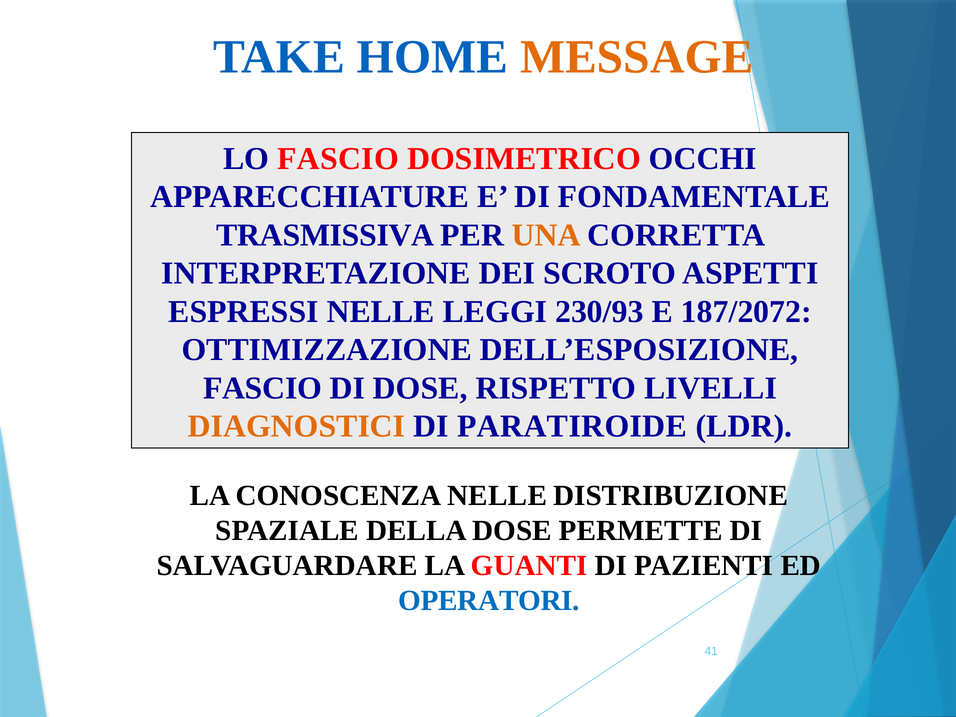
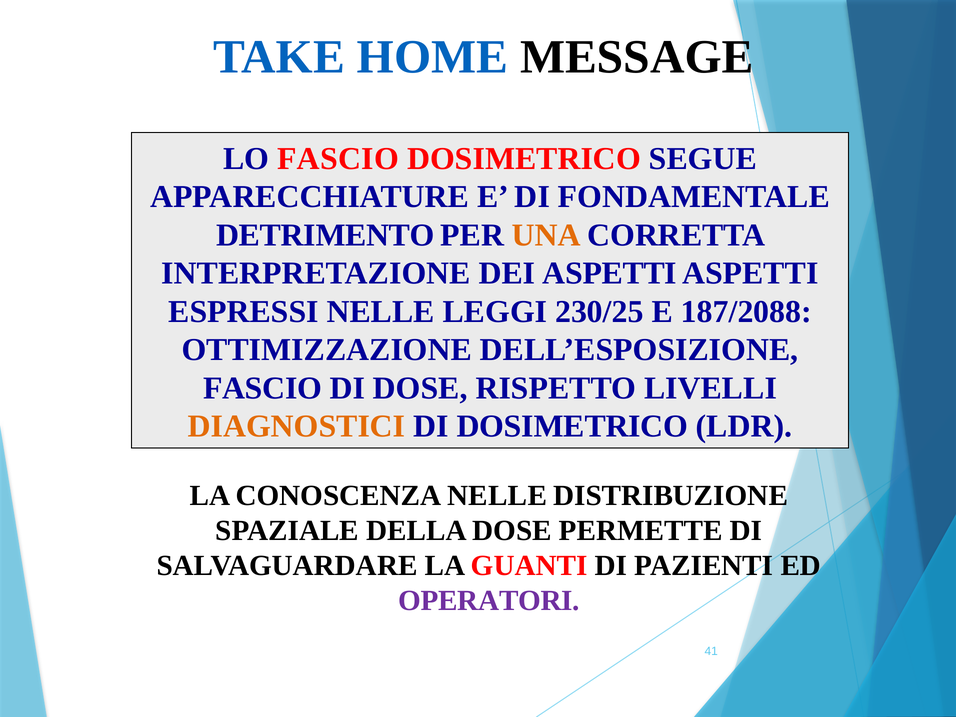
MESSAGE colour: orange -> black
OCCHI: OCCHI -> SEGUE
TRASMISSIVA: TRASMISSIVA -> DETRIMENTO
DEI SCROTO: SCROTO -> ASPETTI
230/93: 230/93 -> 230/25
187/2072: 187/2072 -> 187/2088
DI PARATIROIDE: PARATIROIDE -> DOSIMETRICO
OPERATORI colour: blue -> purple
